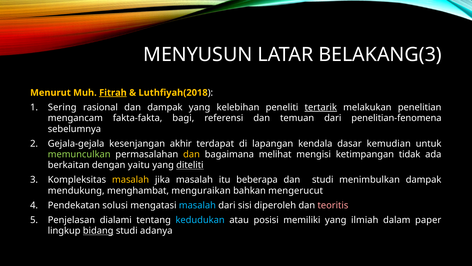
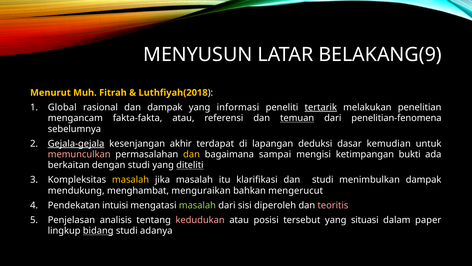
BELAKANG(3: BELAKANG(3 -> BELAKANG(9
Fitrah underline: present -> none
Sering: Sering -> Global
kelebihan: kelebihan -> informasi
fakta-fakta bagi: bagi -> atau
temuan underline: none -> present
Gejala-gejala underline: none -> present
kendala: kendala -> deduksi
memunculkan colour: light green -> pink
melihat: melihat -> sampai
tidak: tidak -> bukti
dengan yaitu: yaitu -> studi
beberapa: beberapa -> klarifikasi
solusi: solusi -> intuisi
masalah at (197, 205) colour: light blue -> light green
dialami: dialami -> analisis
kedudukan colour: light blue -> pink
memiliki: memiliki -> tersebut
ilmiah: ilmiah -> situasi
